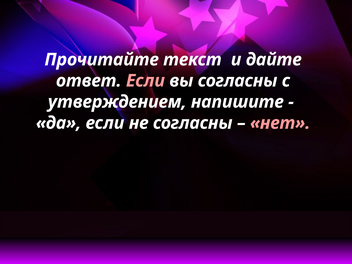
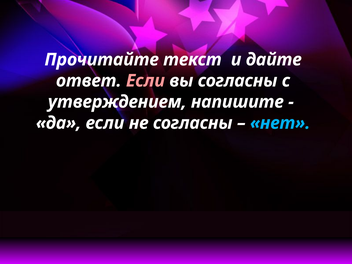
нет colour: pink -> light blue
